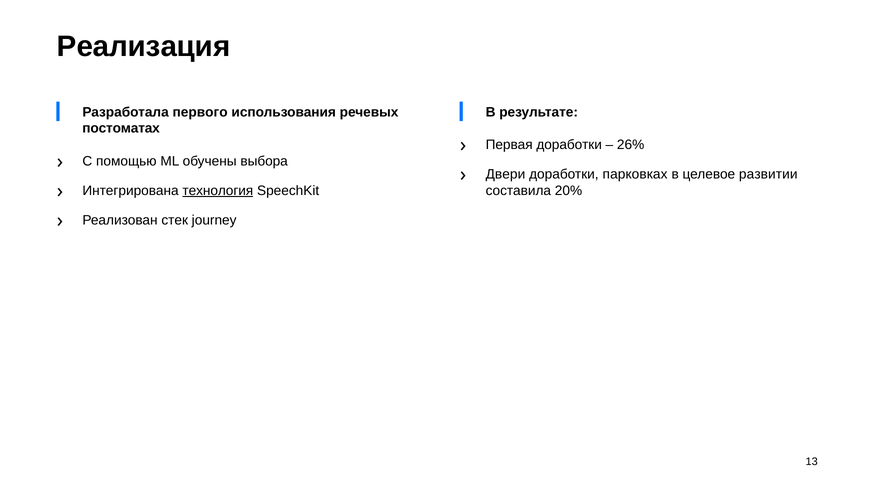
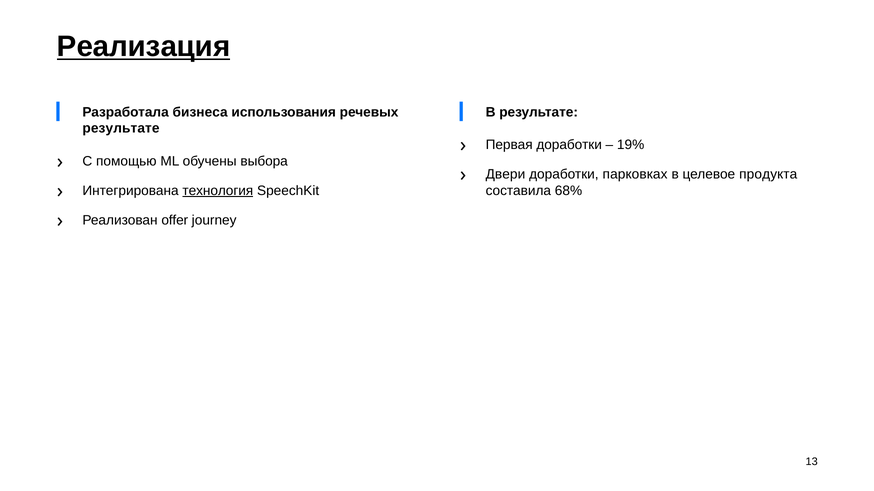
Реализация underline: none -> present
первого: первого -> бизнеса
постоматах at (121, 129): постоматах -> результате
26%: 26% -> 19%
развитии: развитии -> продукта
20%: 20% -> 68%
стек: стек -> offer
